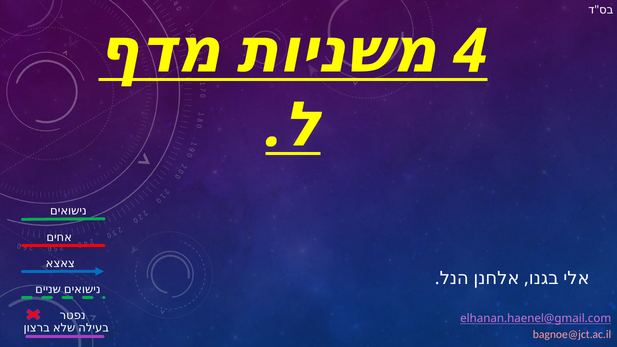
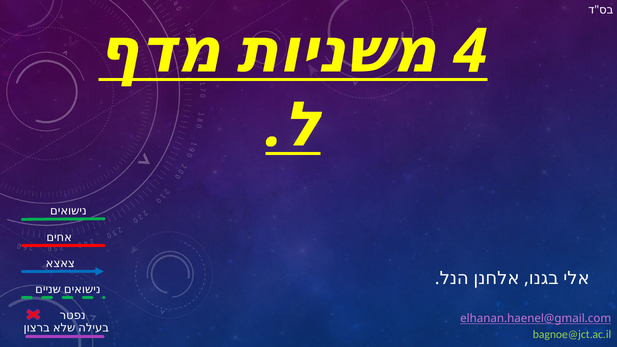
bagnoe@jct.ac.il colour: pink -> light green
